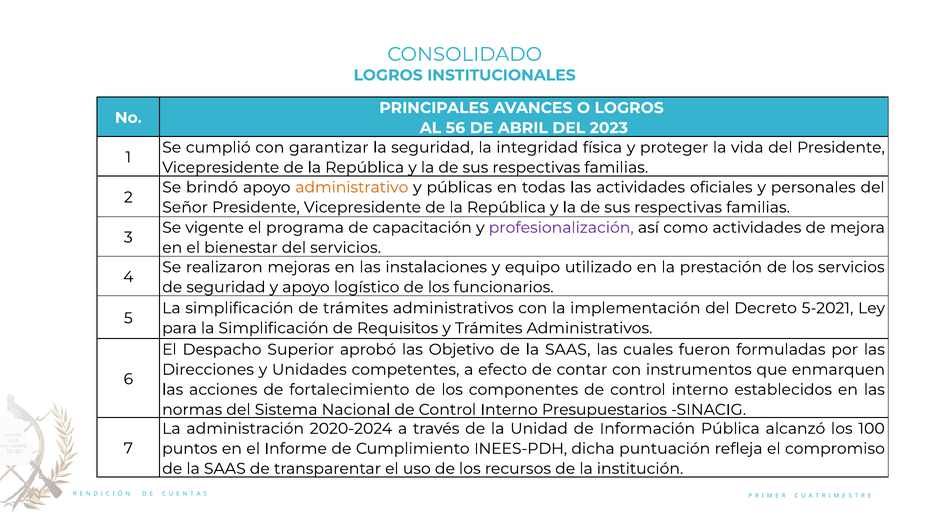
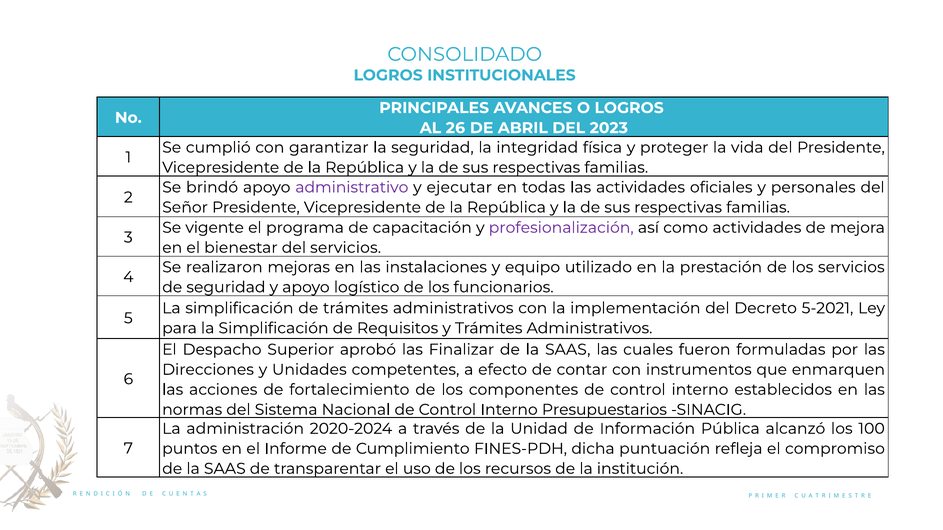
56: 56 -> 26
administrativo colour: orange -> purple
públicas: públicas -> ejecutar
Objetivo: Objetivo -> Finalizar
INEES-PDH: INEES-PDH -> FINES-PDH
